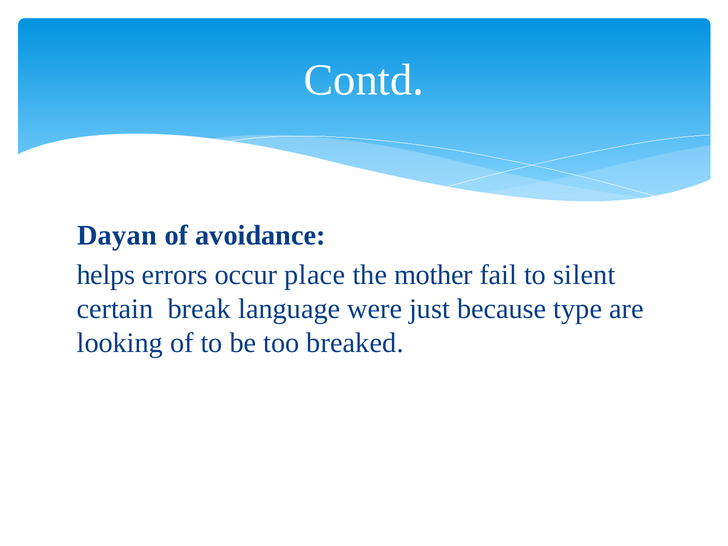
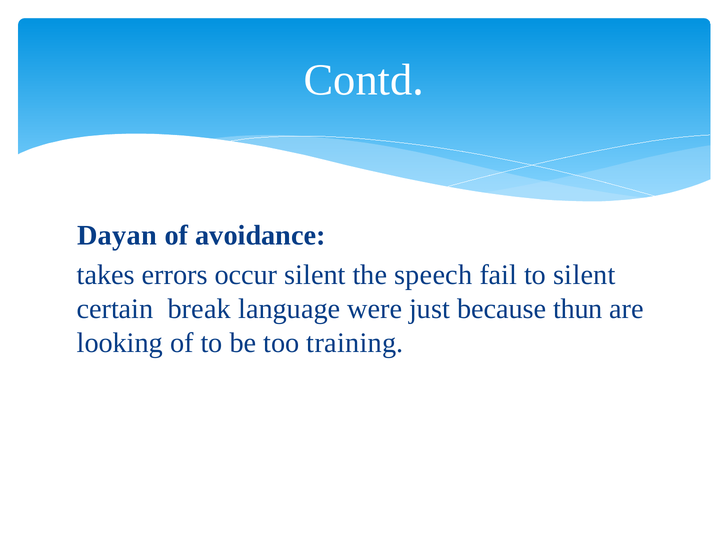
helps: helps -> takes
occur place: place -> silent
mother: mother -> speech
type: type -> thun
breaked: breaked -> training
